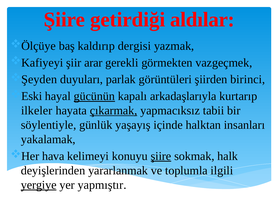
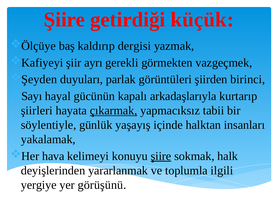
aldılar: aldılar -> küçük
arar: arar -> ayrı
Eski: Eski -> Sayı
gücünün underline: present -> none
ilkeler: ilkeler -> şiirleri
yergiye underline: present -> none
yapmıştır: yapmıştır -> görüşünü
